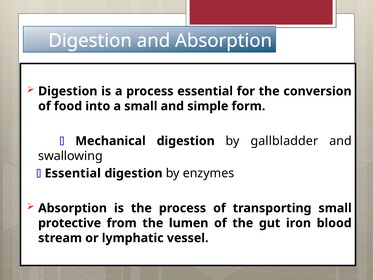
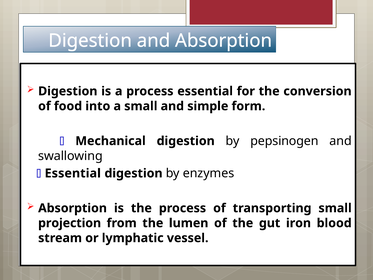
gallbladder: gallbladder -> pepsinogen
protective: protective -> projection
